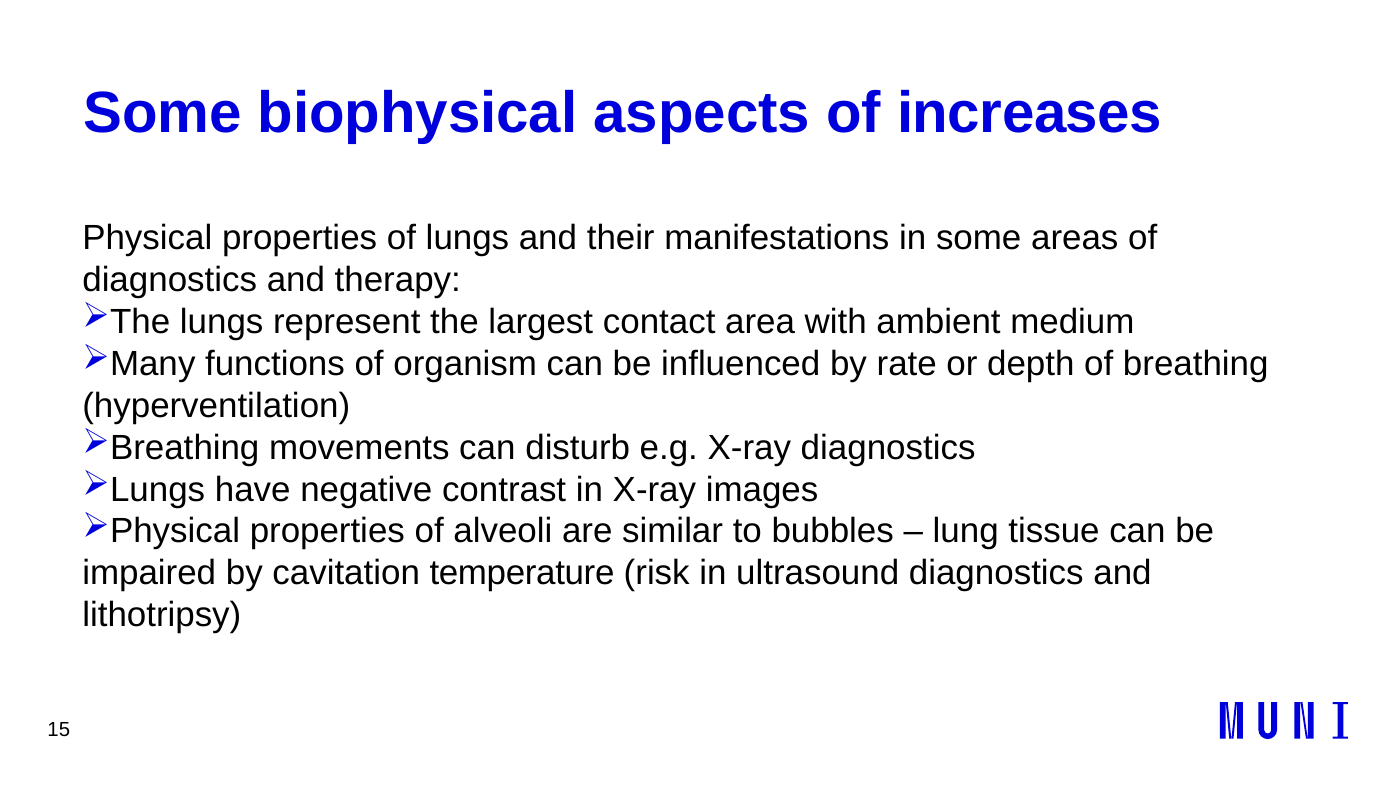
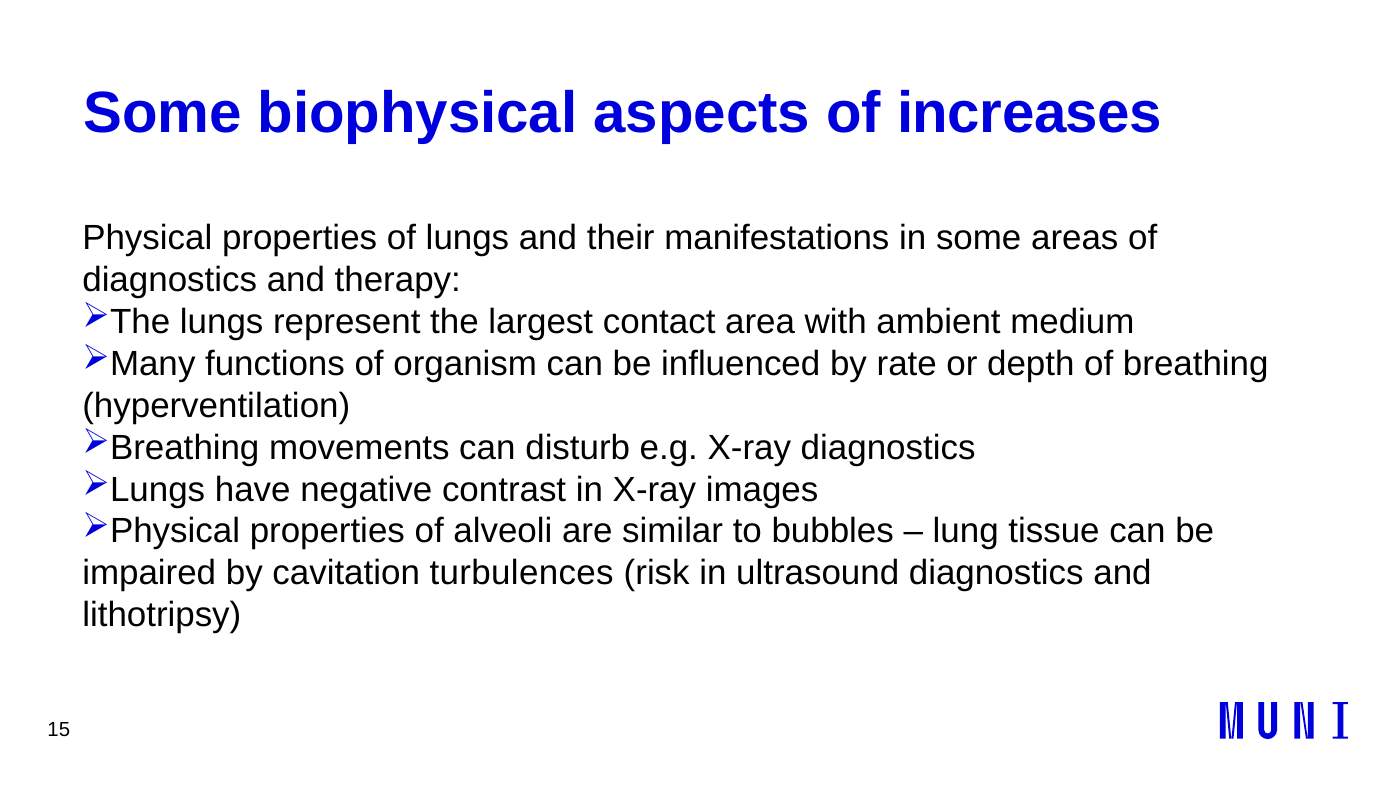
temperature: temperature -> turbulences
